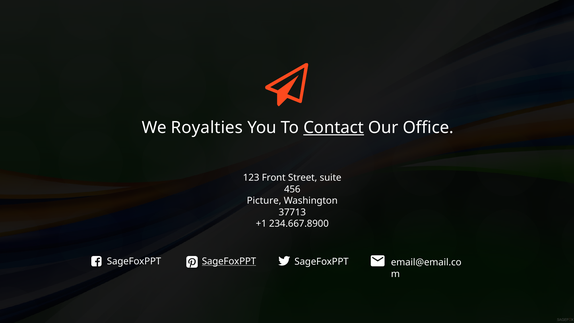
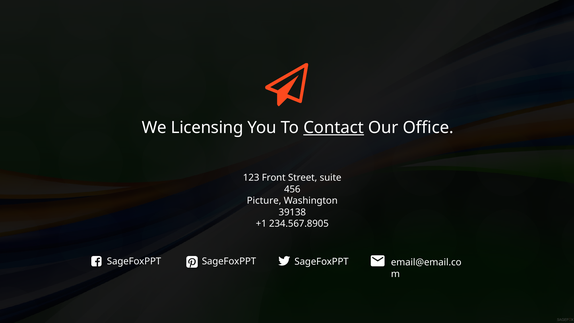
Royalties: Royalties -> Licensing
37713: 37713 -> 39138
234.667.8900: 234.667.8900 -> 234.567.8905
SageFoxPPT at (229, 261) underline: present -> none
